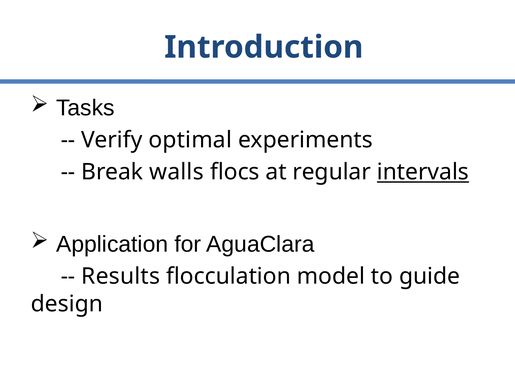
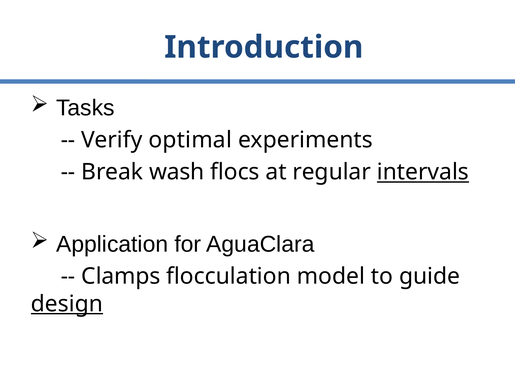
walls: walls -> wash
Results: Results -> Clamps
design underline: none -> present
